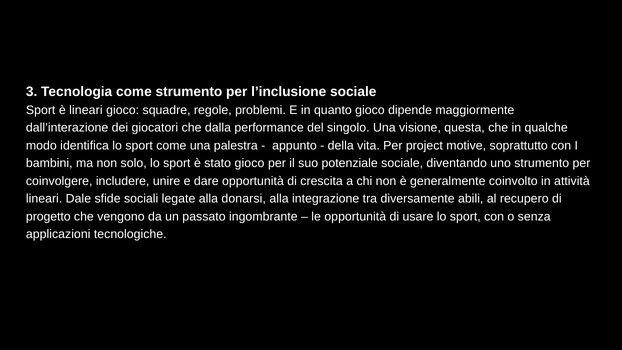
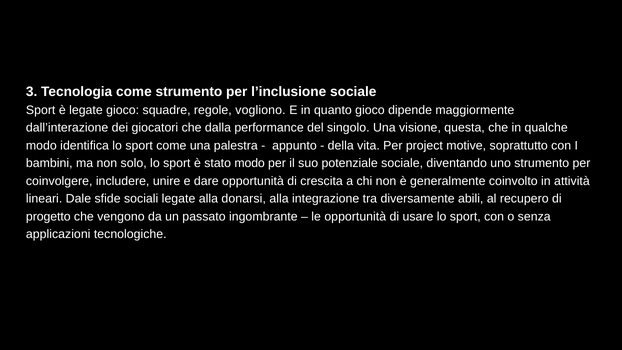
è lineari: lineari -> legate
problemi: problemi -> vogliono
stato gioco: gioco -> modo
